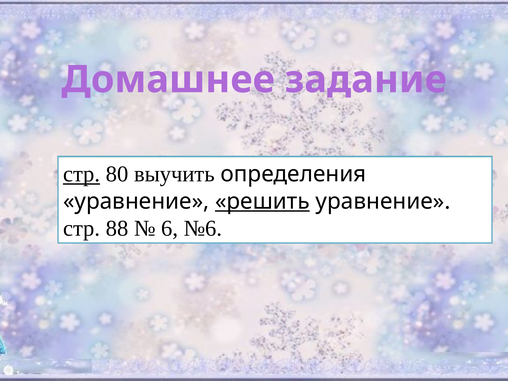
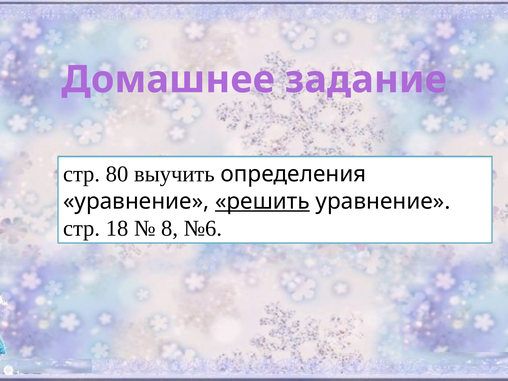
стр at (82, 174) underline: present -> none
88: 88 -> 18
6: 6 -> 8
